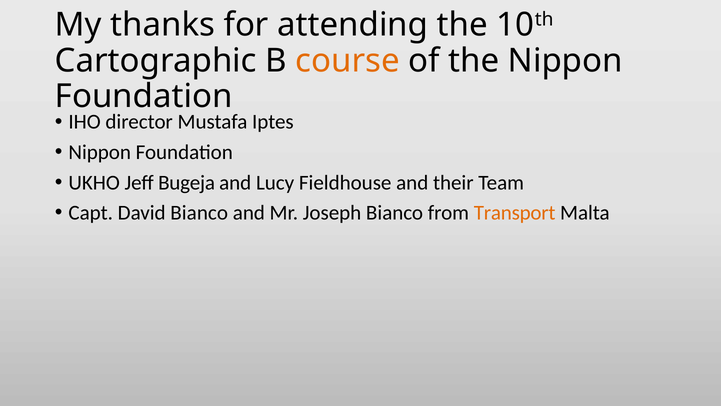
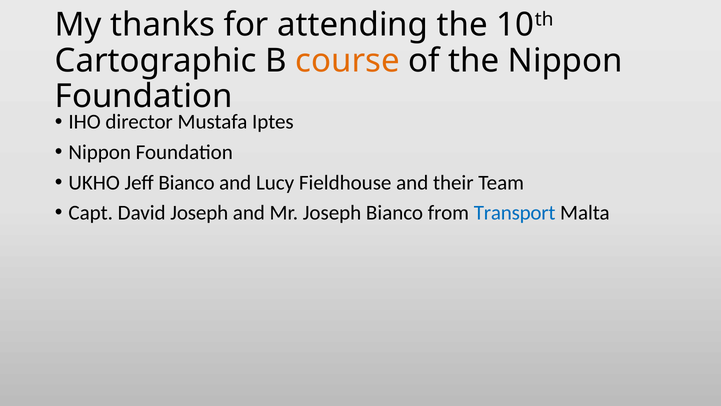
Jeff Bugeja: Bugeja -> Bianco
David Bianco: Bianco -> Joseph
Transport colour: orange -> blue
